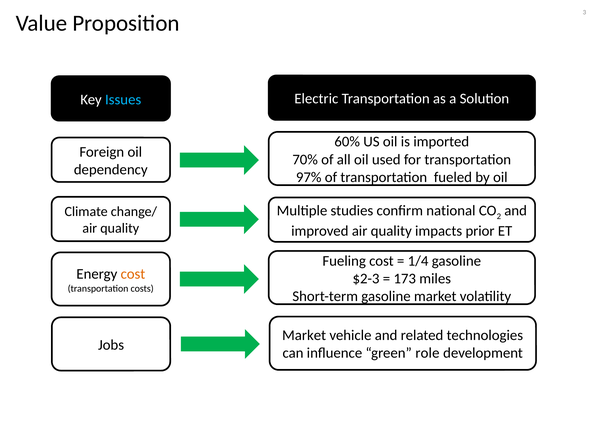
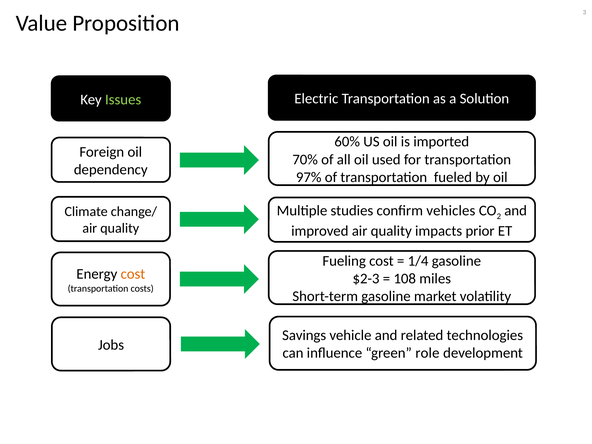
Issues colour: light blue -> light green
national: national -> vehicles
173: 173 -> 108
Market at (304, 335): Market -> Savings
